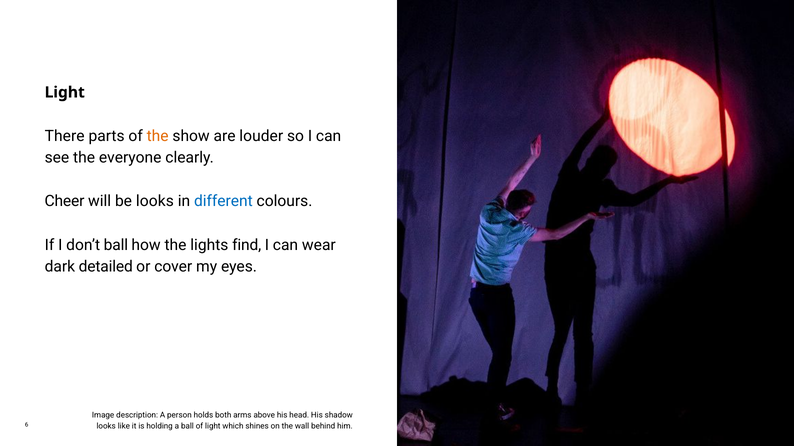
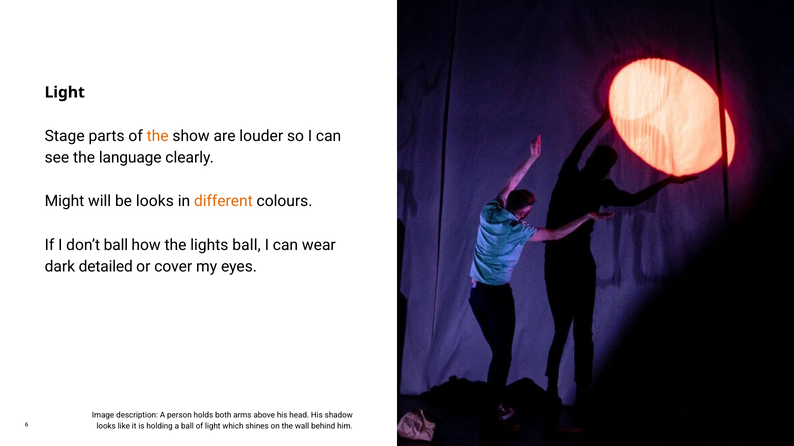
There: There -> Stage
everyone: everyone -> language
Cheer: Cheer -> Might
different colour: blue -> orange
lights find: find -> ball
